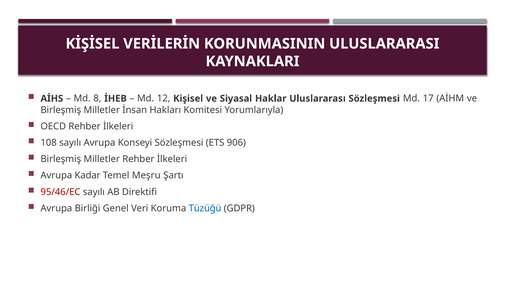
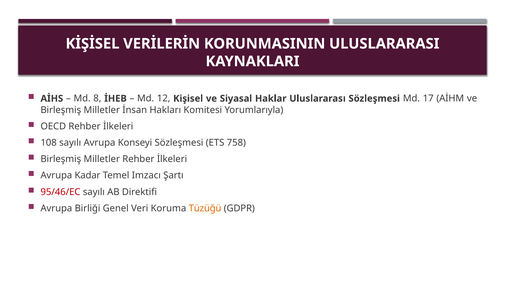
906: 906 -> 758
Meşru: Meşru -> Imzacı
Tüzüğü colour: blue -> orange
